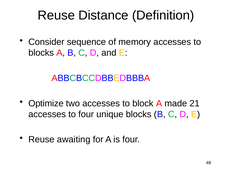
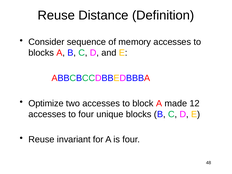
21: 21 -> 12
awaiting: awaiting -> invariant
